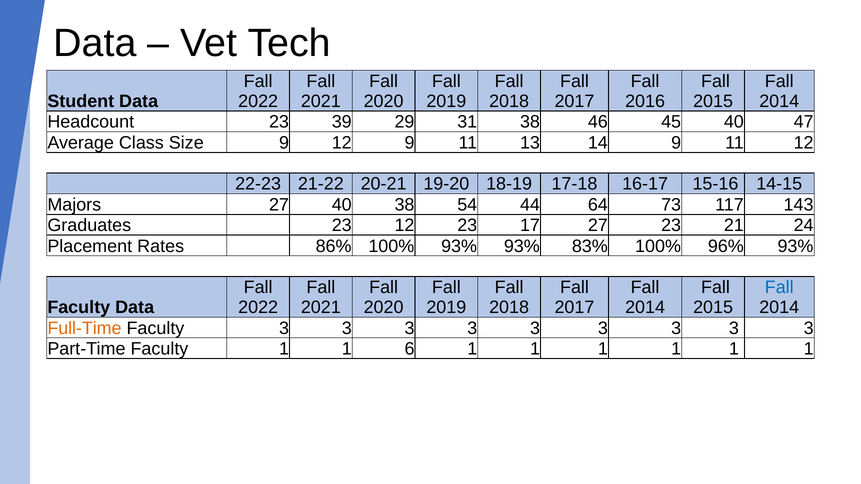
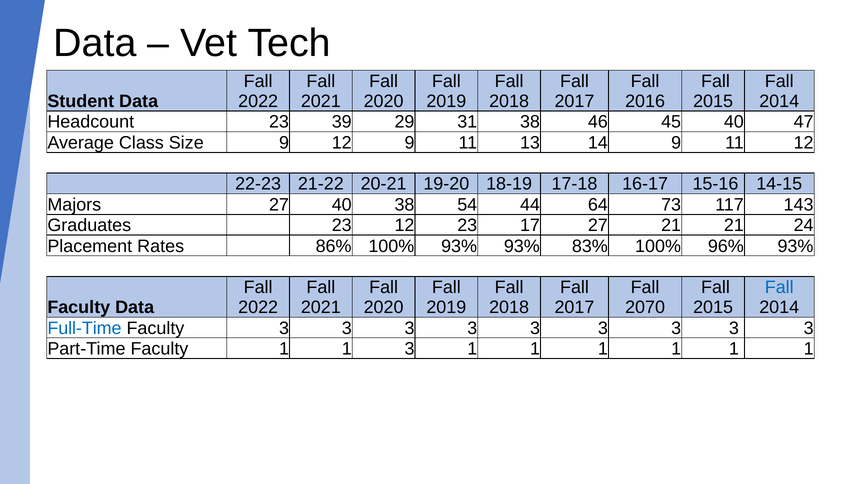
27 23: 23 -> 21
2014 at (645, 308): 2014 -> 2070
Full-Time colour: orange -> blue
1 6: 6 -> 3
